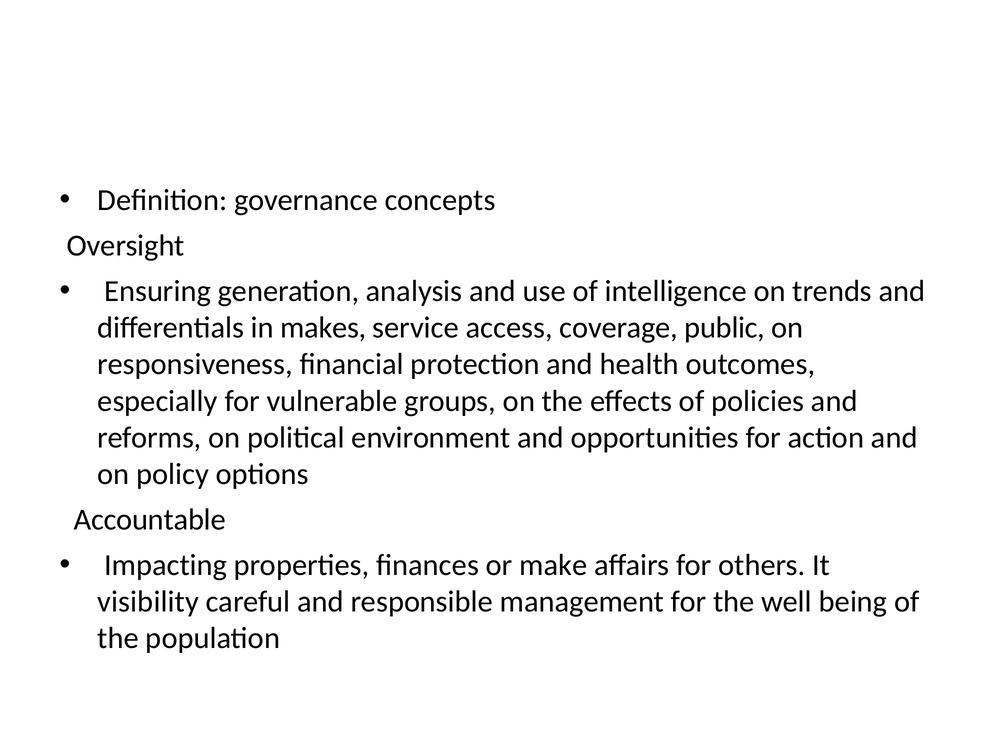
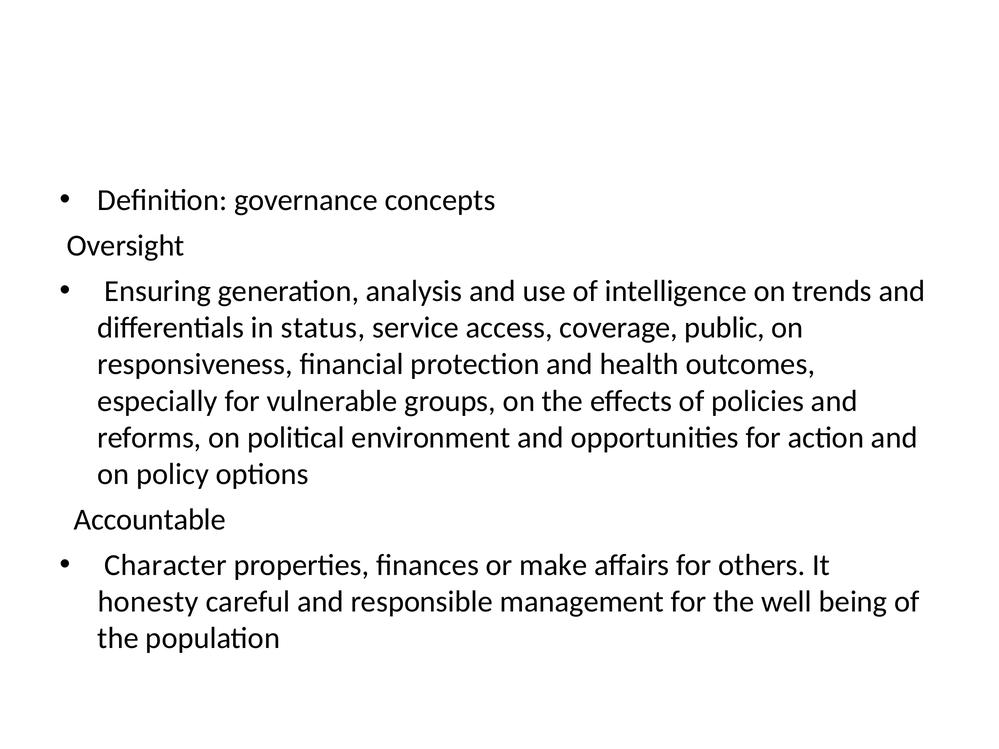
makes: makes -> status
Impacting: Impacting -> Character
visibility: visibility -> honesty
